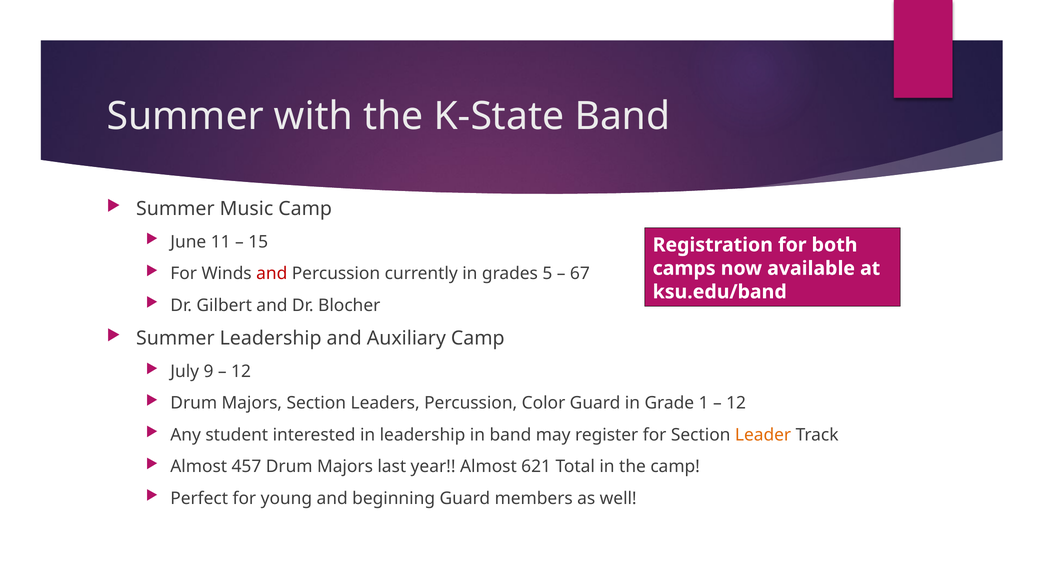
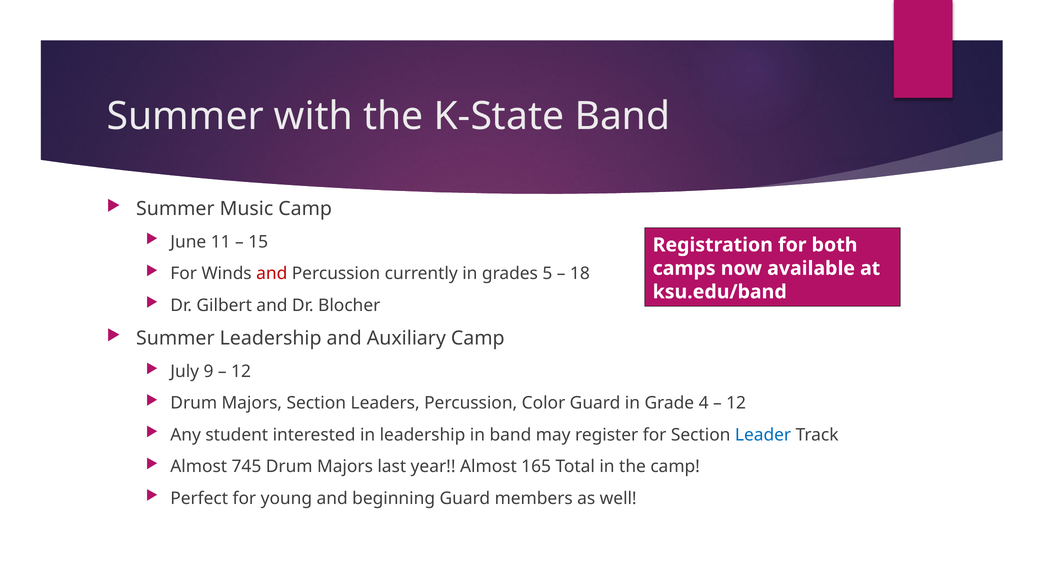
67: 67 -> 18
1: 1 -> 4
Leader colour: orange -> blue
457: 457 -> 745
621: 621 -> 165
